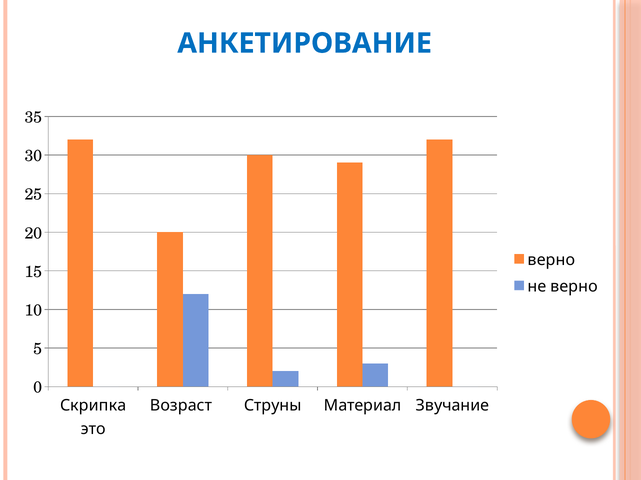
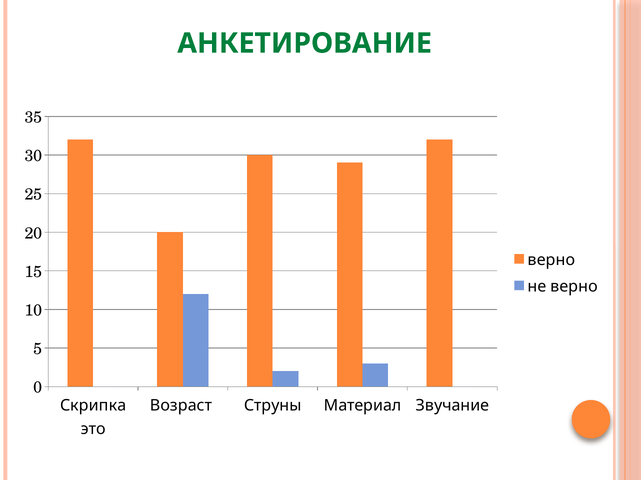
АНКЕТИРОВАНИЕ colour: blue -> green
